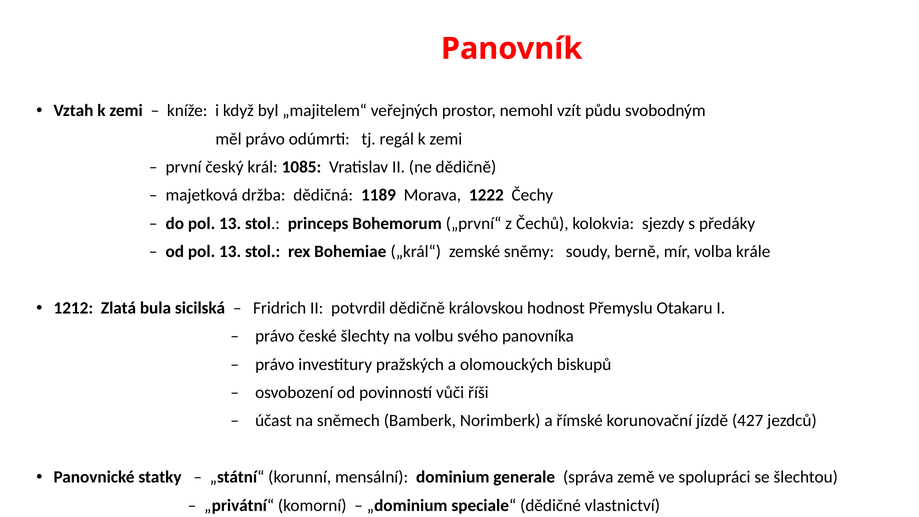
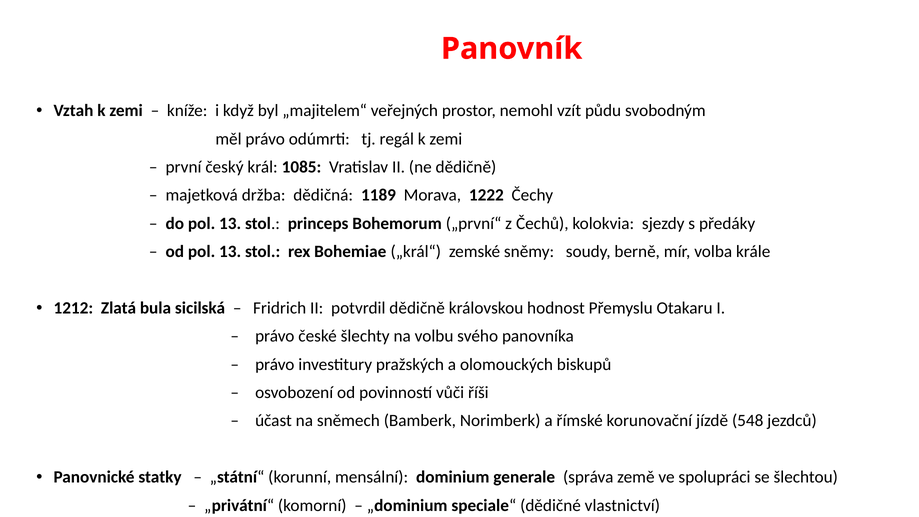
427: 427 -> 548
